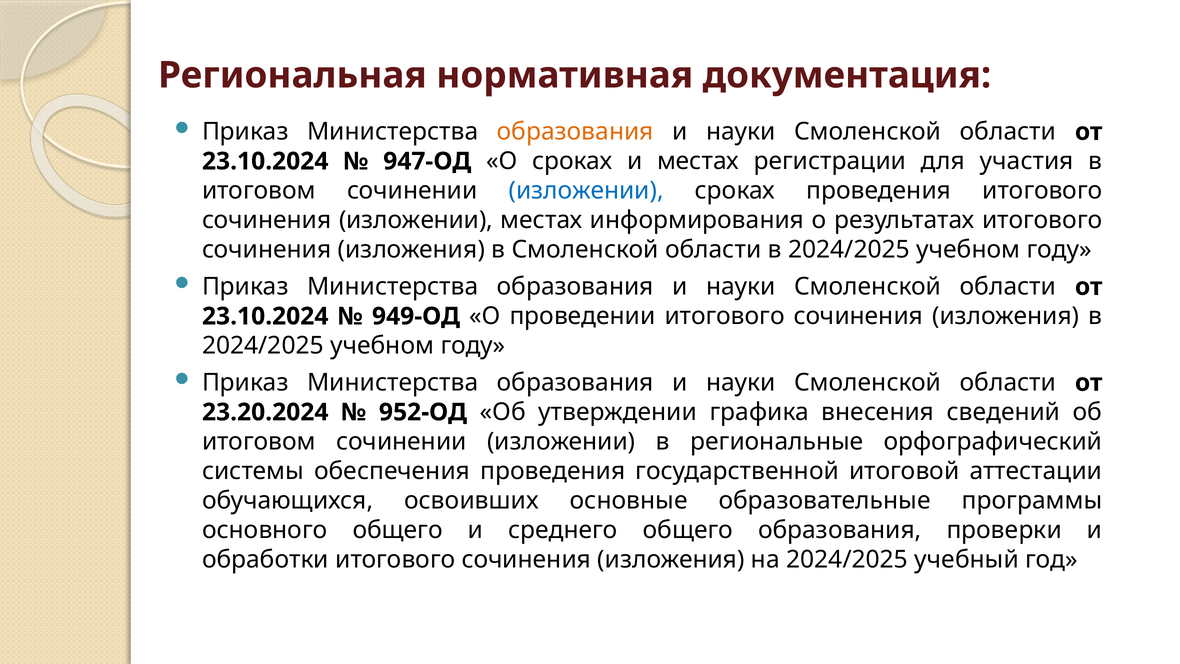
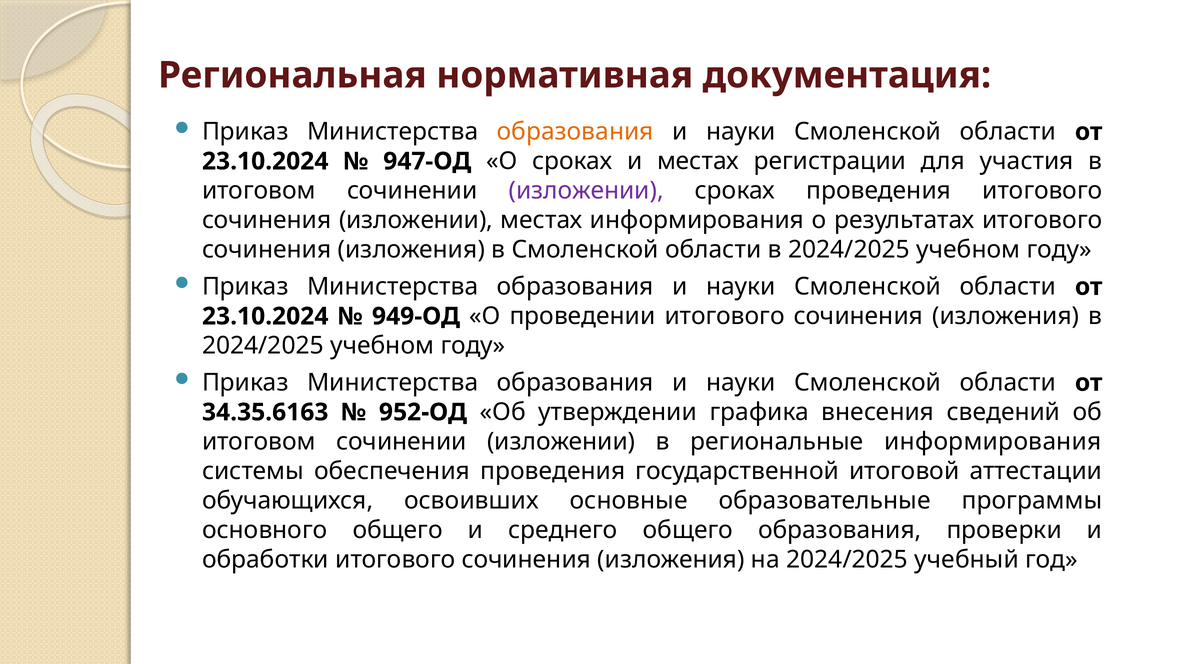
изложении at (586, 191) colour: blue -> purple
23.20.2024: 23.20.2024 -> 34.35.6163
региональные орфографический: орфографический -> информирования
